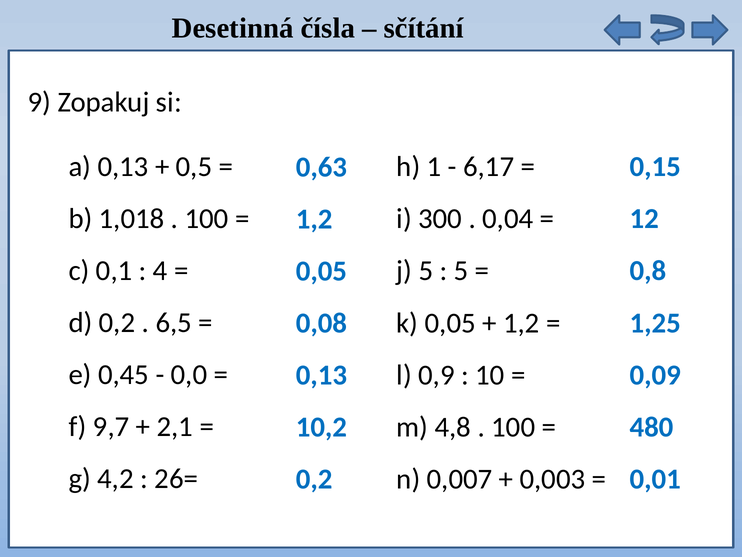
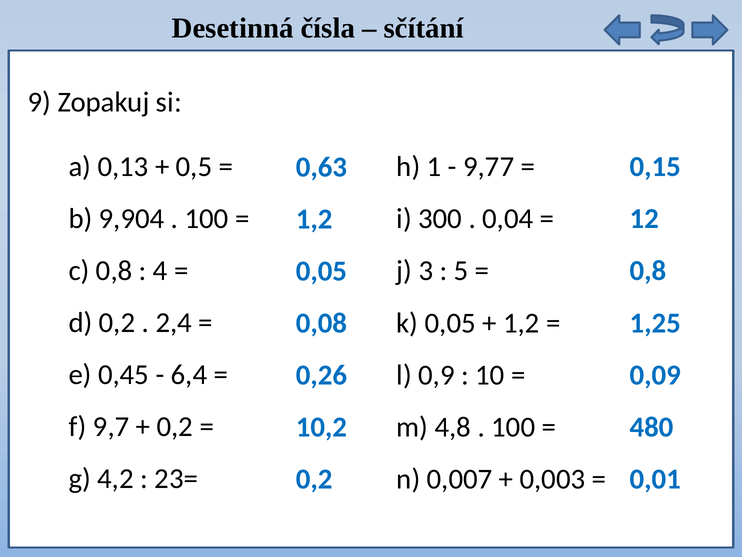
6,17: 6,17 -> 9,77
1,018: 1,018 -> 9,904
c 0,1: 0,1 -> 0,8
j 5: 5 -> 3
6,5: 6,5 -> 2,4
0,0: 0,0 -> 6,4
0,13 at (321, 375): 0,13 -> 0,26
2,1 at (175, 426): 2,1 -> 0,2
26=: 26= -> 23=
